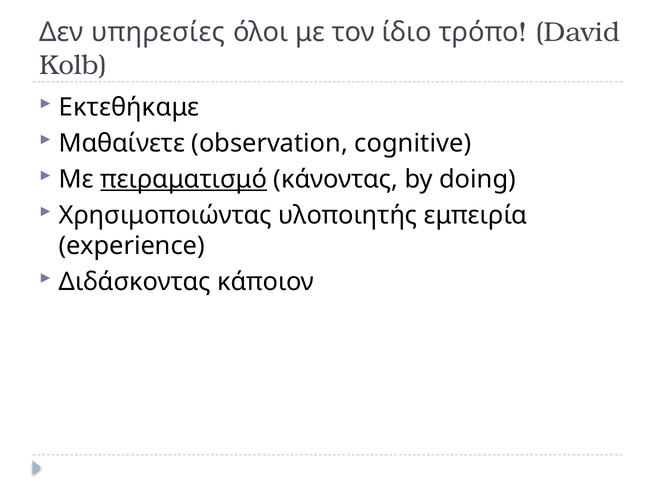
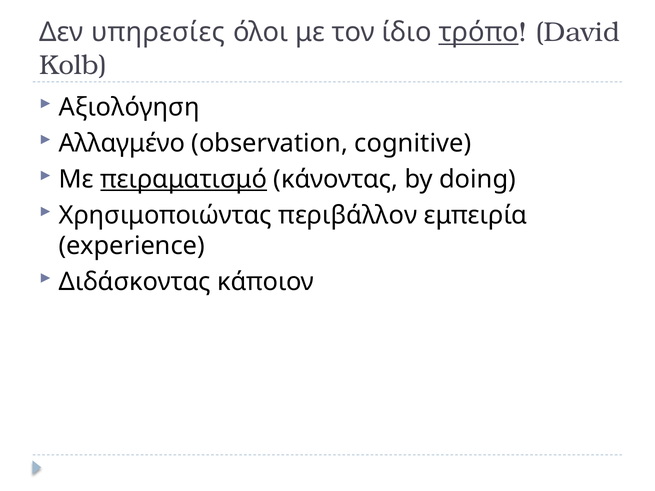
τρόπο underline: none -> present
Εκτεθήκαμε: Εκτεθήκαμε -> Αξιολόγηση
Μαθαίνετε: Μαθαίνετε -> Αλλαγμένο
υλοποιητής: υλοποιητής -> περιβάλλον
